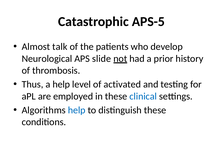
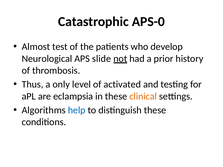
APS-5: APS-5 -> APS-0
talk: talk -> test
a help: help -> only
employed: employed -> eclampsia
clinical colour: blue -> orange
